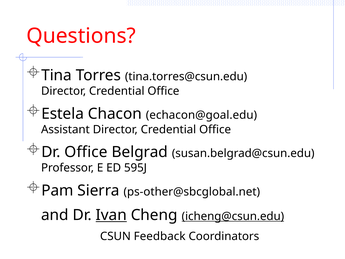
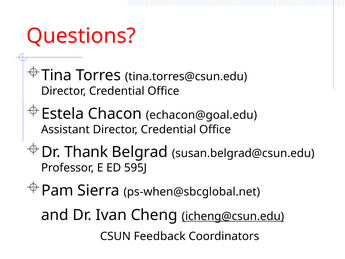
Dr Office: Office -> Thank
ps-other@sbcglobal.net: ps-other@sbcglobal.net -> ps-when@sbcglobal.net
Ivan underline: present -> none
